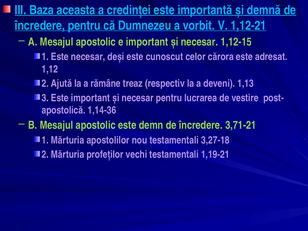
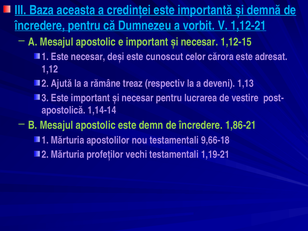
1,14-36: 1,14-36 -> 1,14-14
3,71-21: 3,71-21 -> 1,86-21
3,27-18: 3,27-18 -> 9,66-18
